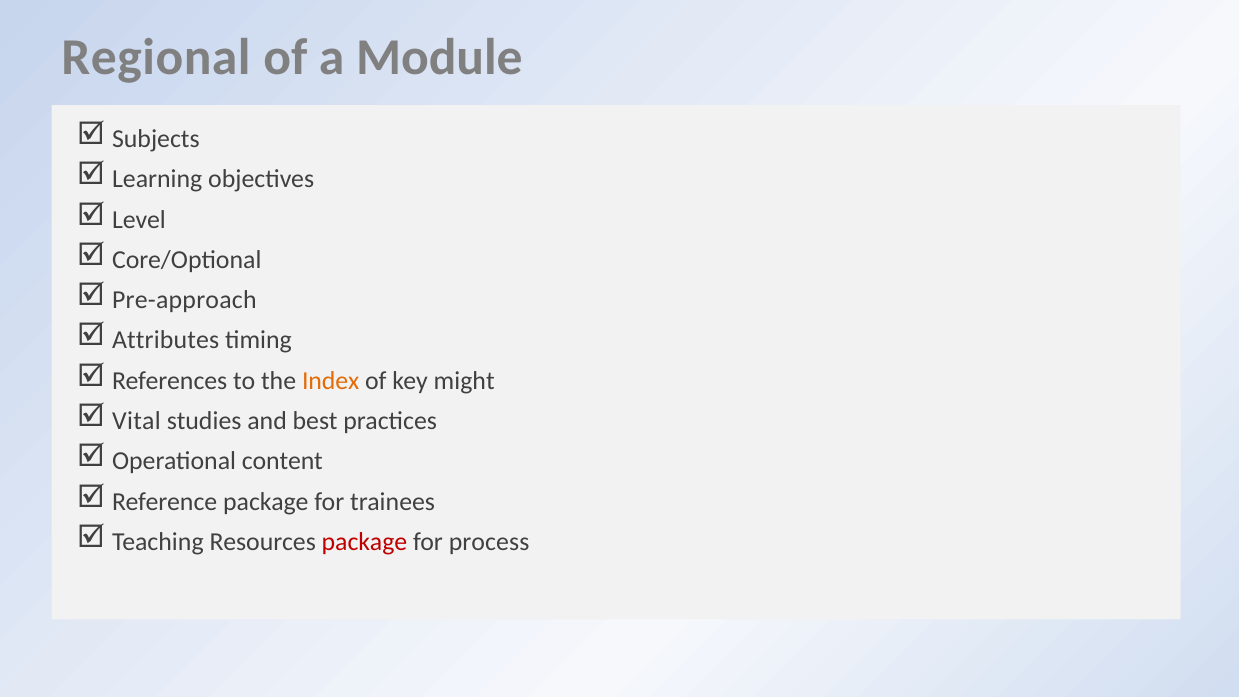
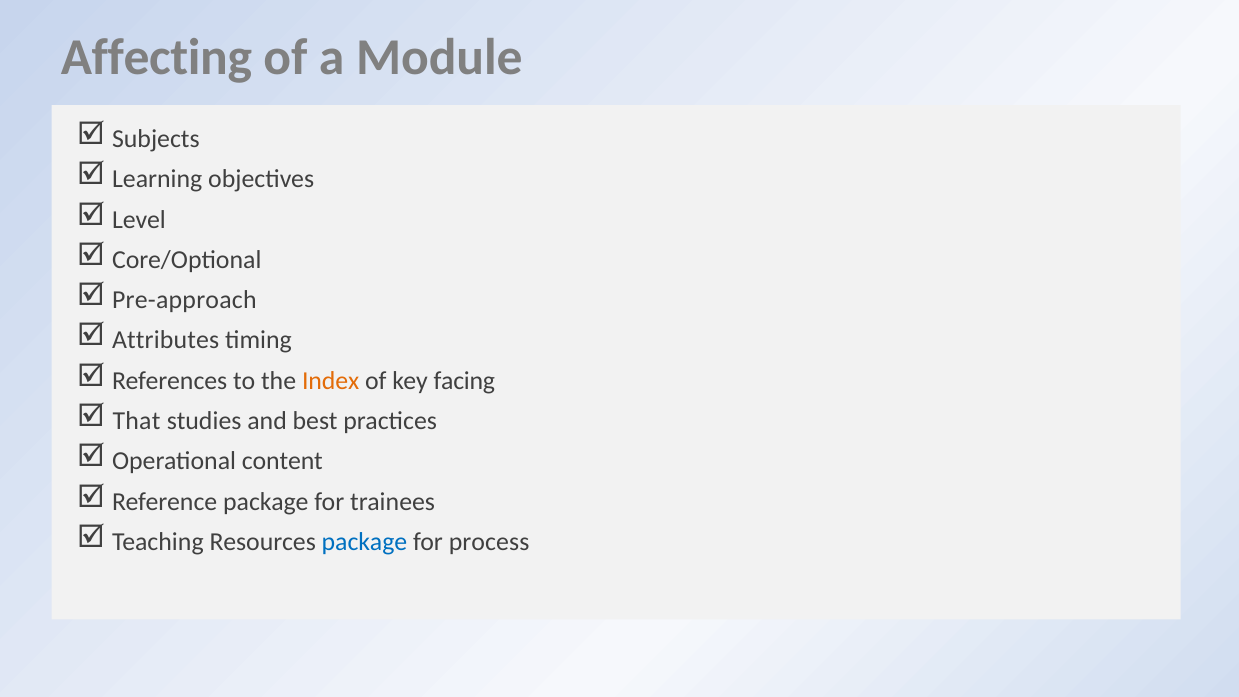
Regional: Regional -> Affecting
might: might -> facing
Vital: Vital -> That
package at (364, 542) colour: red -> blue
